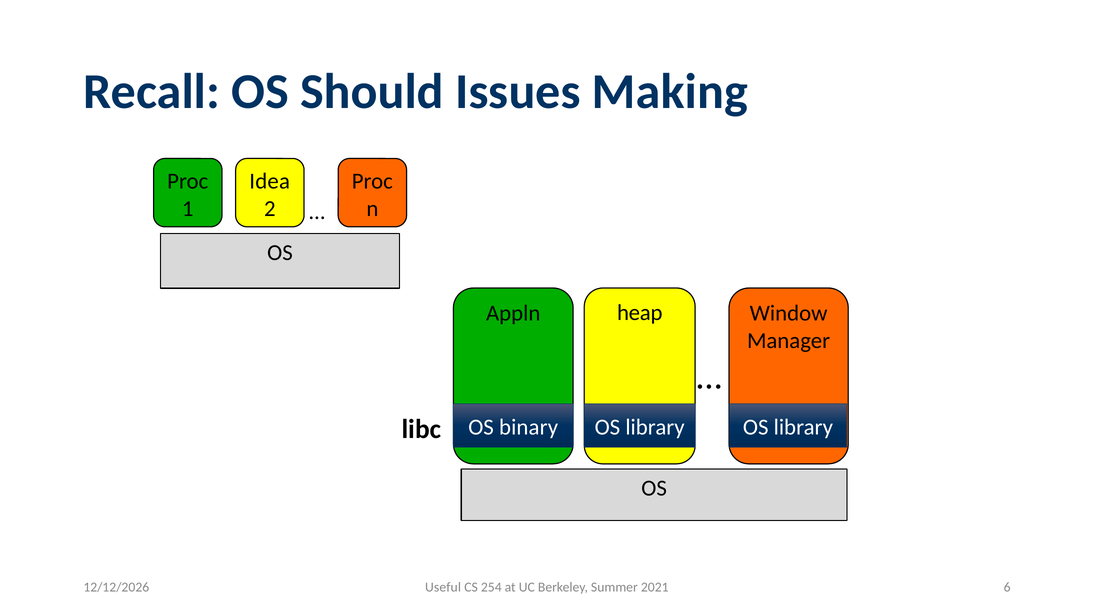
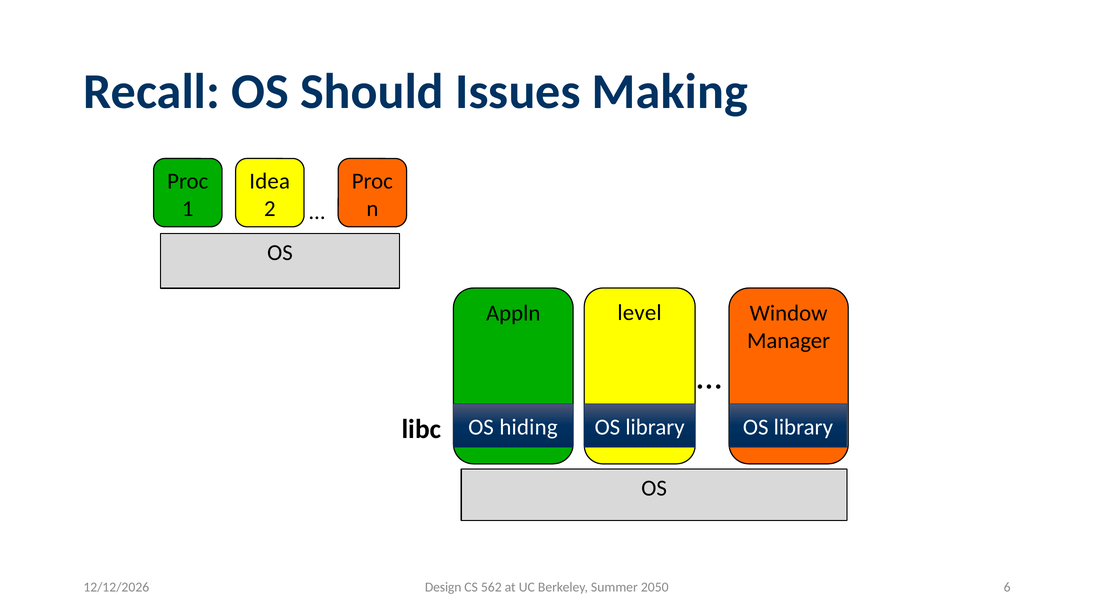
heap: heap -> level
binary: binary -> hiding
Useful: Useful -> Design
254: 254 -> 562
2021: 2021 -> 2050
